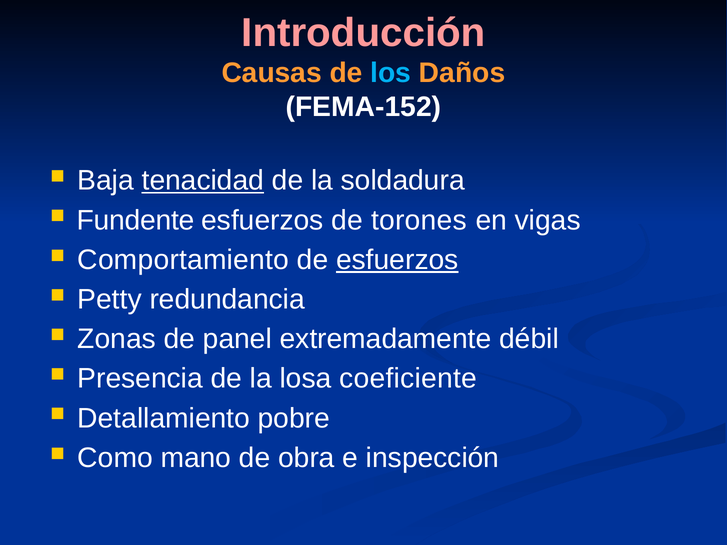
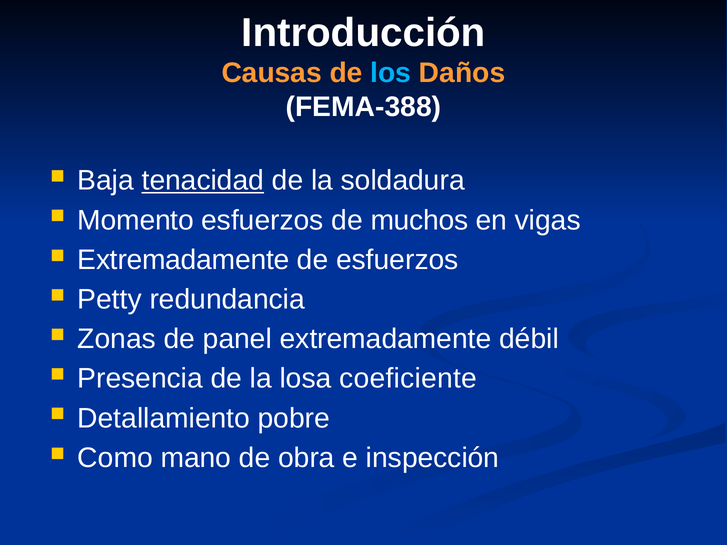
Introducción colour: pink -> white
FEMA-152: FEMA-152 -> FEMA-388
Fundente: Fundente -> Momento
torones: torones -> muchos
Comportamiento at (183, 260): Comportamiento -> Extremadamente
esfuerzos at (397, 260) underline: present -> none
